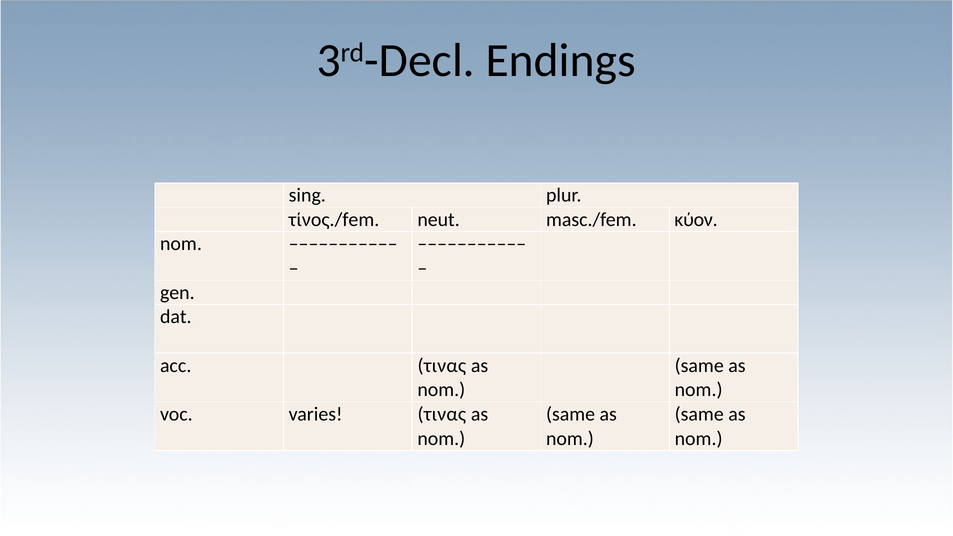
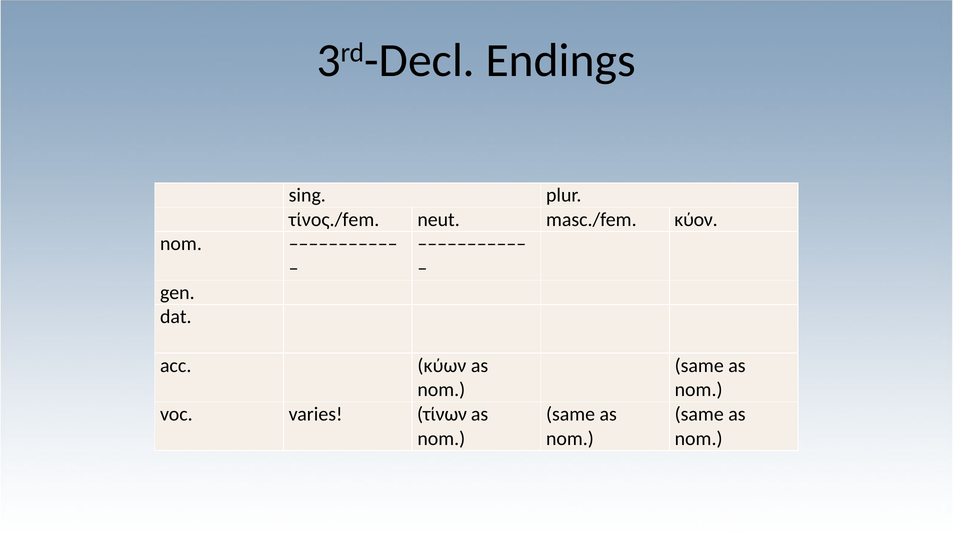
ν τινας: τινας -> κύων
varies τινας: τινας -> τίνων
